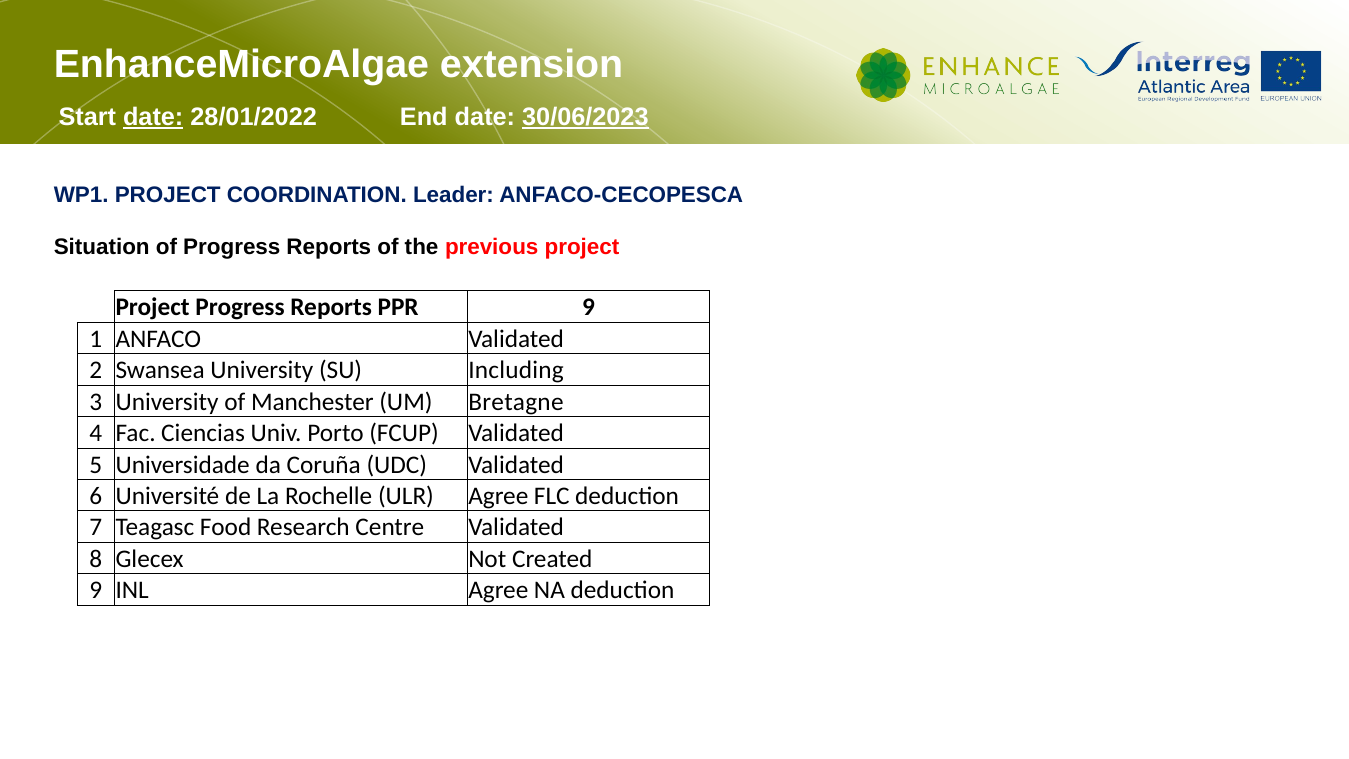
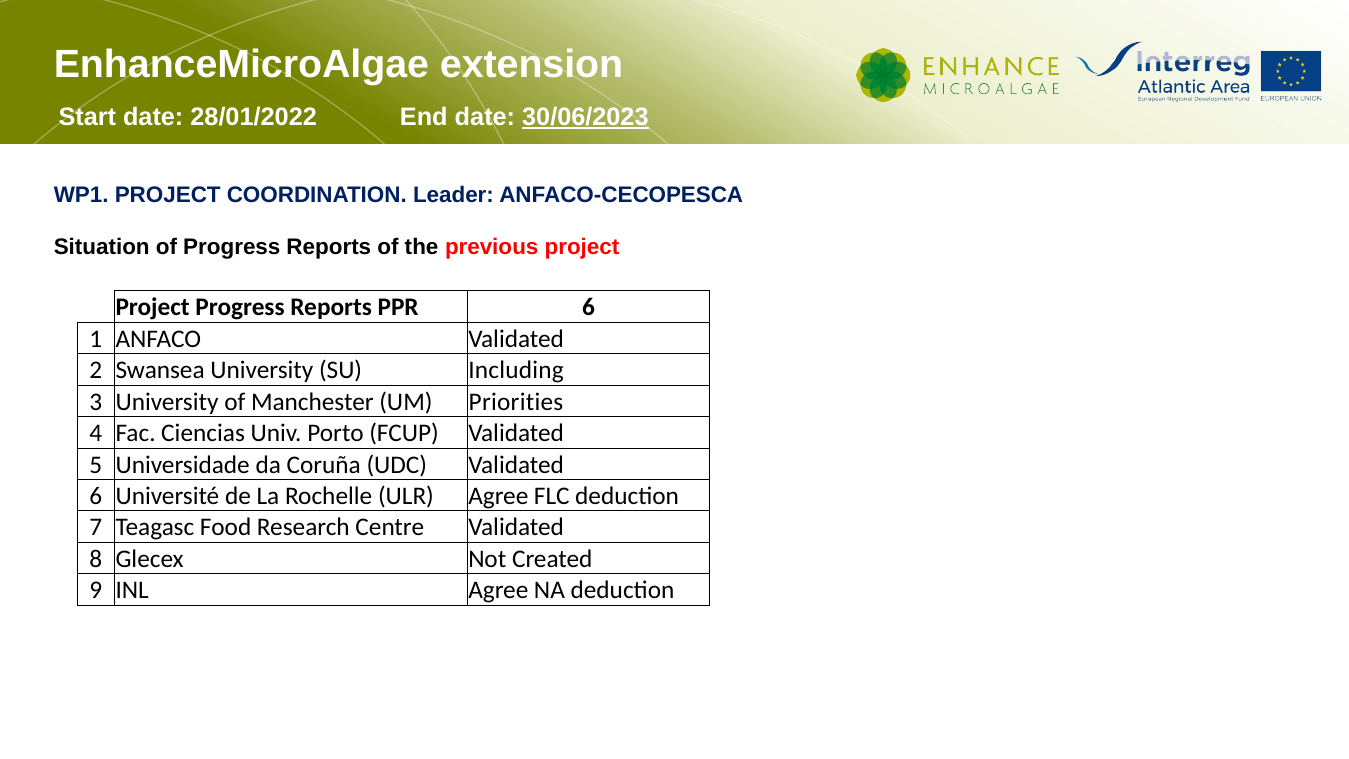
date at (153, 117) underline: present -> none
PPR 9: 9 -> 6
Bretagne: Bretagne -> Priorities
